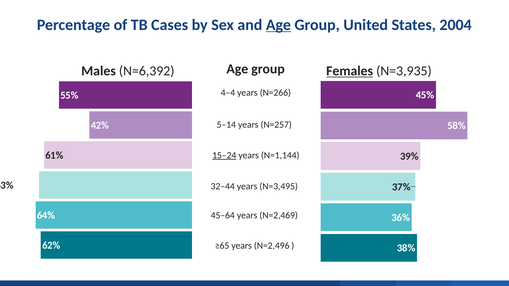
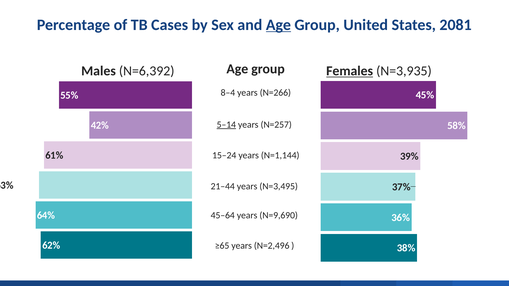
2004: 2004 -> 2081
4–4: 4–4 -> 8–4
5–14 underline: none -> present
15–24 underline: present -> none
32–44: 32–44 -> 21–44
N=2,469: N=2,469 -> N=9,690
